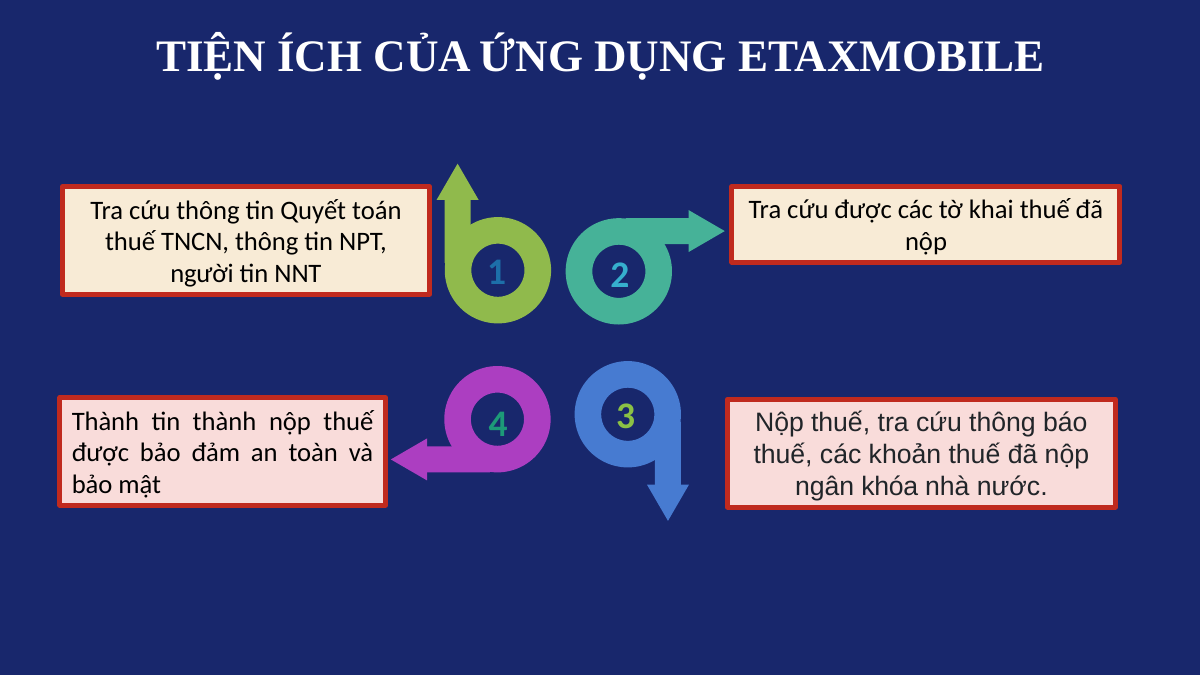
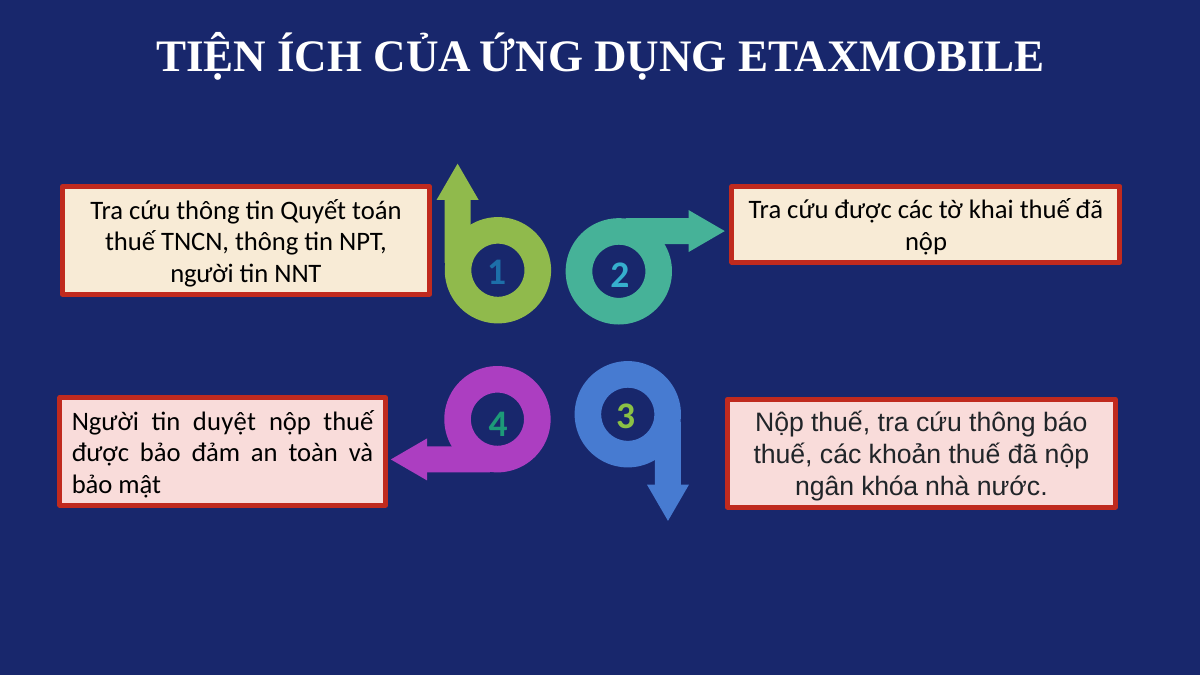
Thành at (105, 421): Thành -> Người
tin thành: thành -> duyệt
